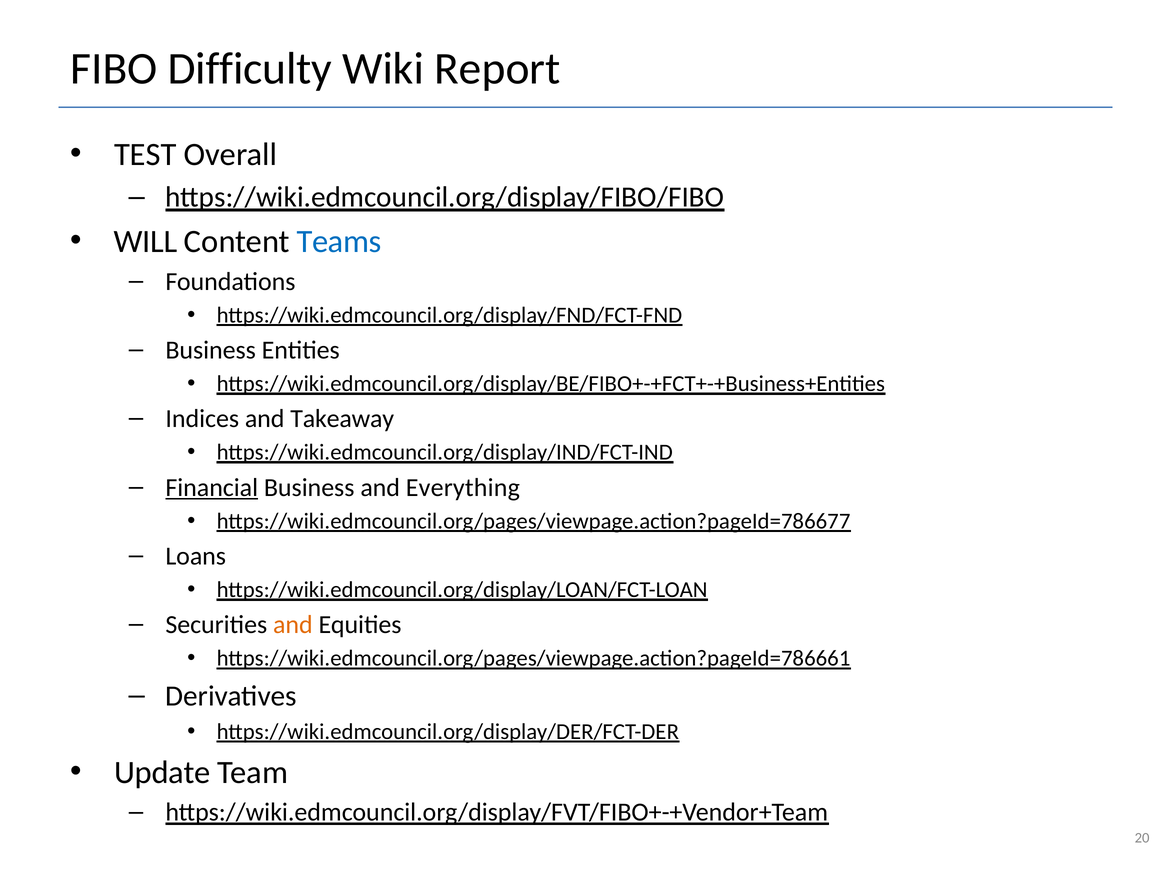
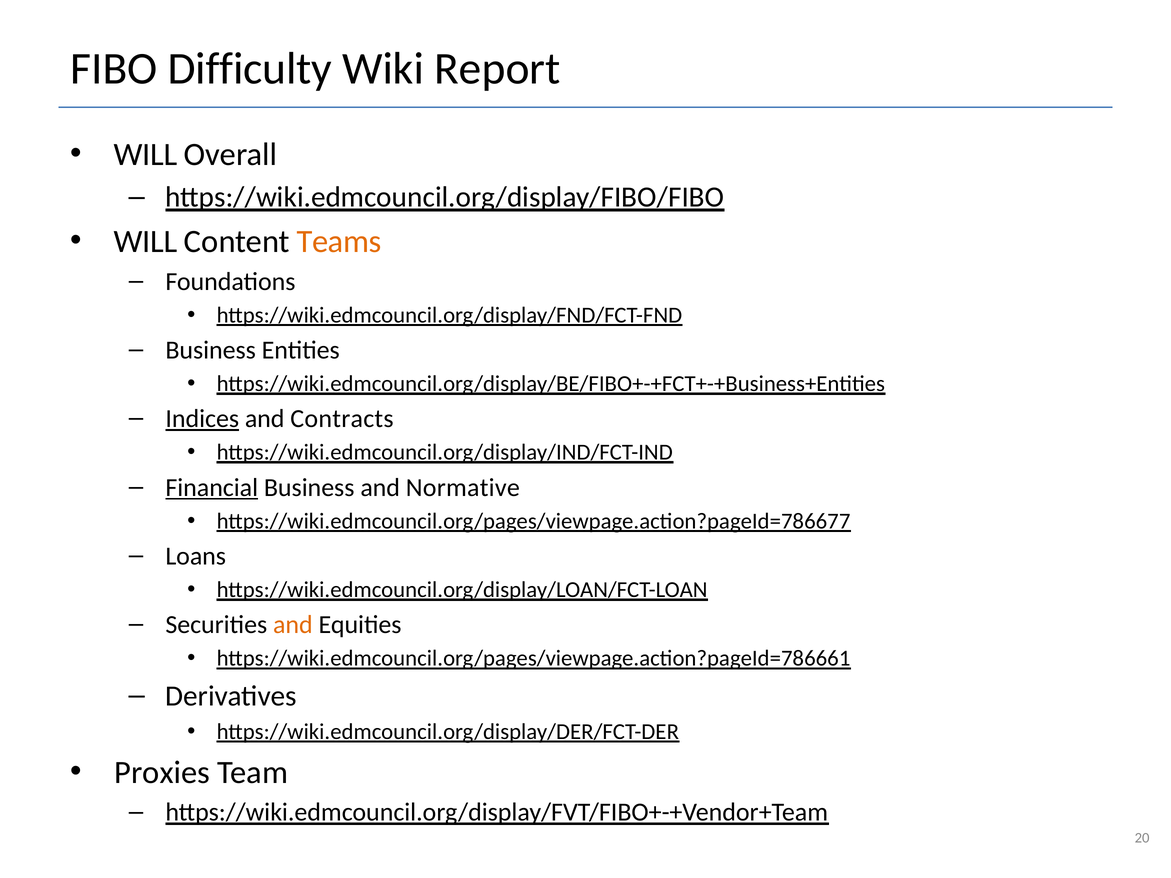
TEST at (145, 155): TEST -> WILL
Teams colour: blue -> orange
Indices underline: none -> present
Takeaway: Takeaway -> Contracts
Everything: Everything -> Normative
Update: Update -> Proxies
